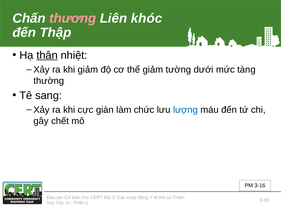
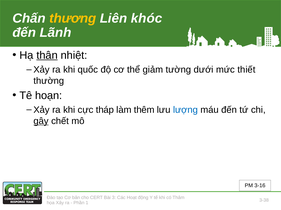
thương colour: pink -> yellow
Thập: Thập -> Lãnh
khi giảm: giảm -> quốc
tàng: tàng -> thiết
sang: sang -> hoạn
giàn: giàn -> tháp
chức: chức -> thêm
gây underline: none -> present
